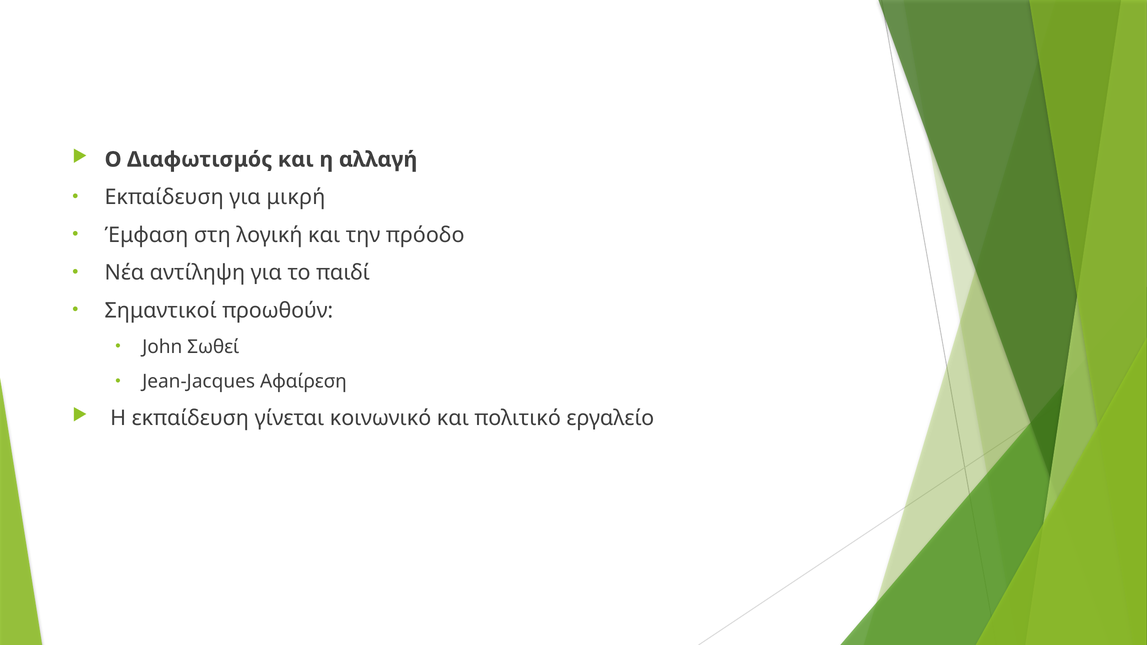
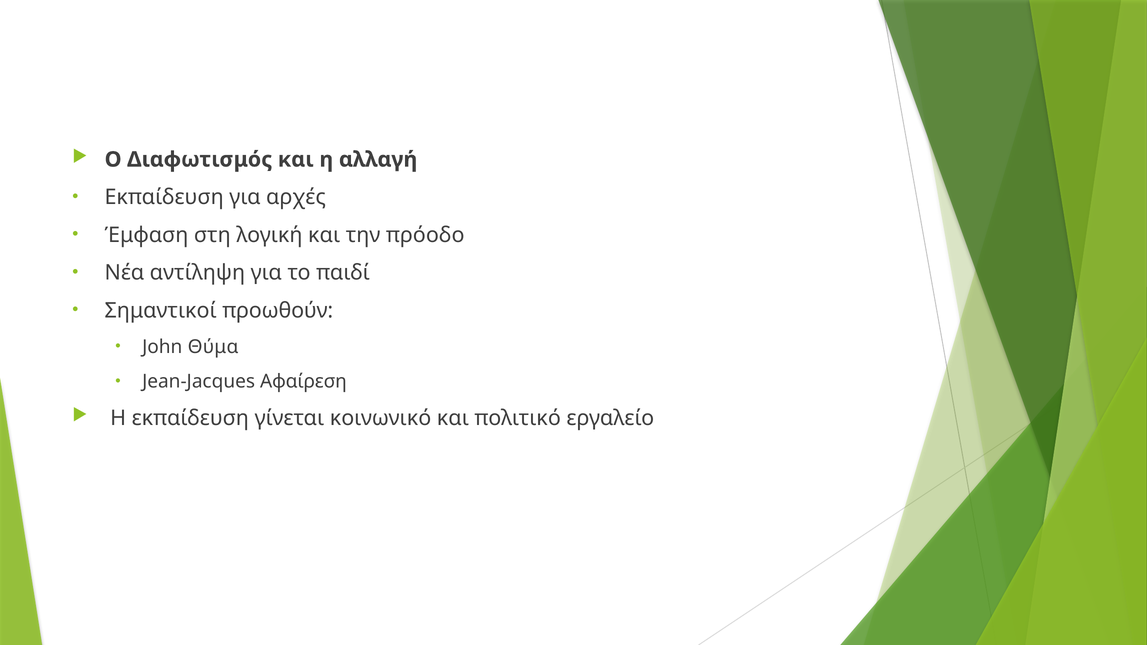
μικρή: μικρή -> αρχές
Σωθεί: Σωθεί -> Θύμα
